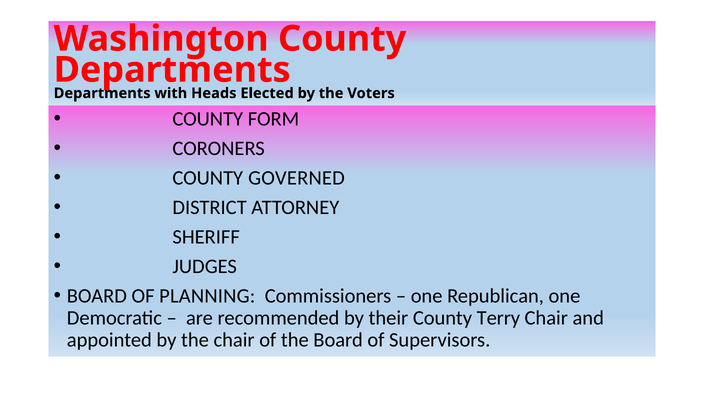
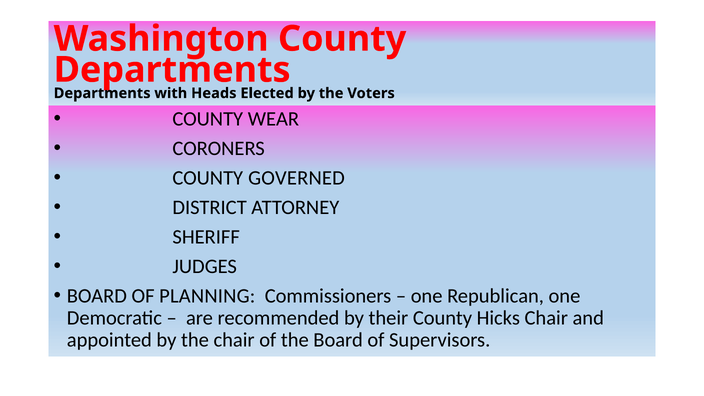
FORM: FORM -> WEAR
Terry: Terry -> Hicks
